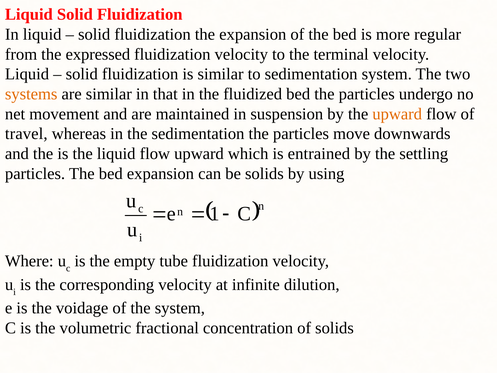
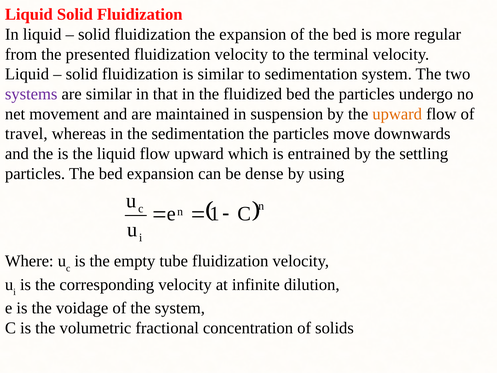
expressed: expressed -> presented
systems colour: orange -> purple
be solids: solids -> dense
